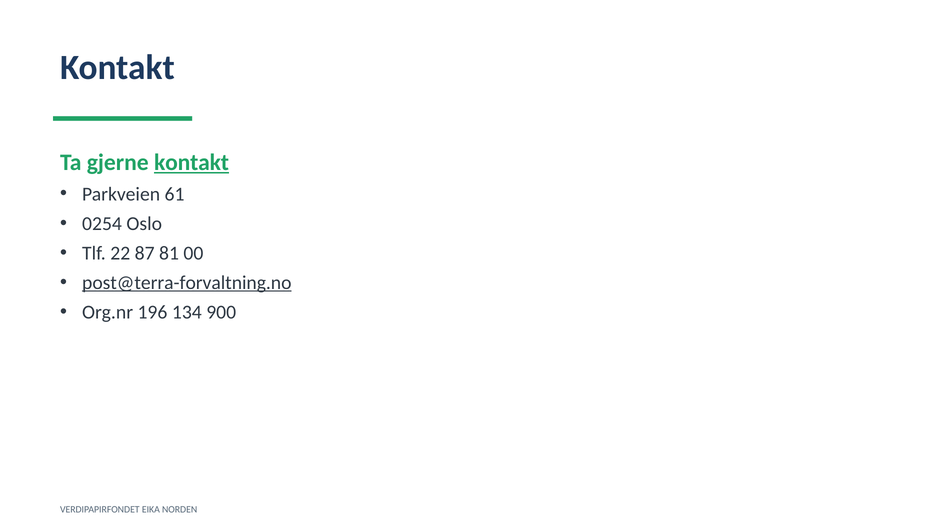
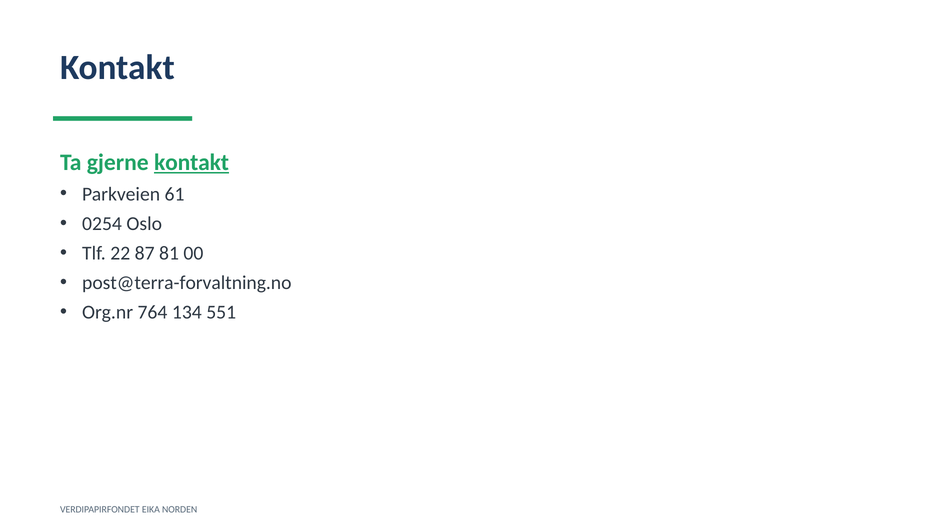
post@terra-forvaltning.no underline: present -> none
196: 196 -> 764
900: 900 -> 551
